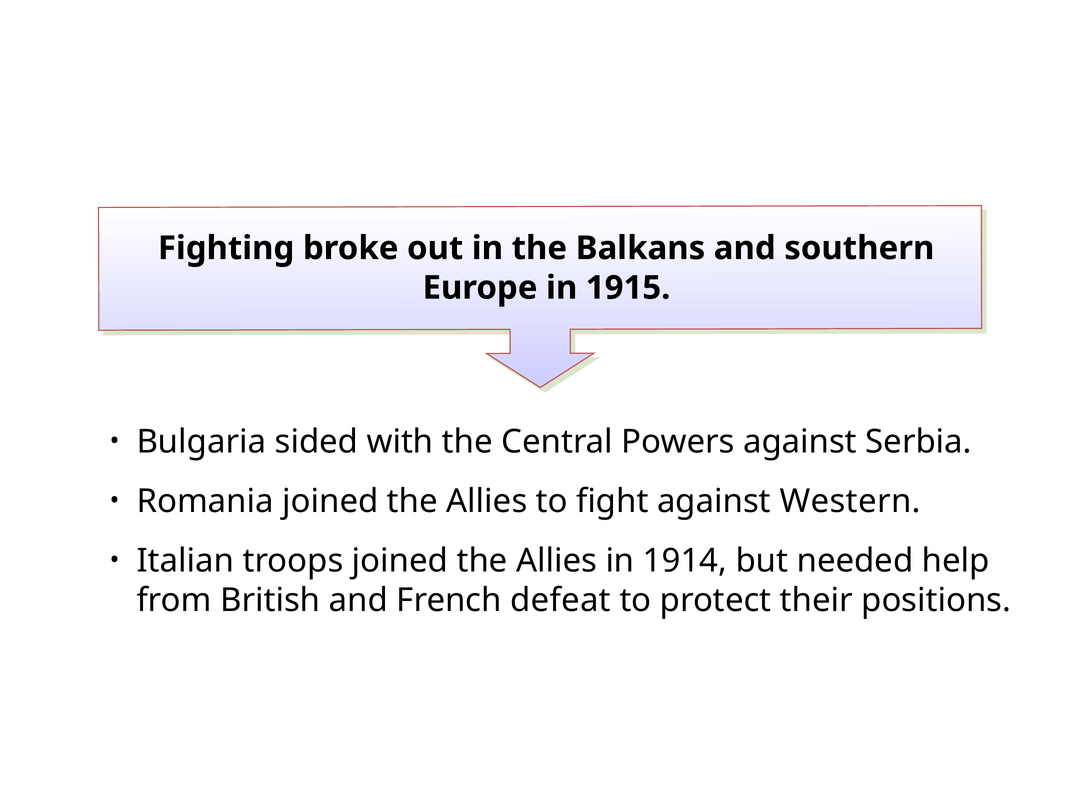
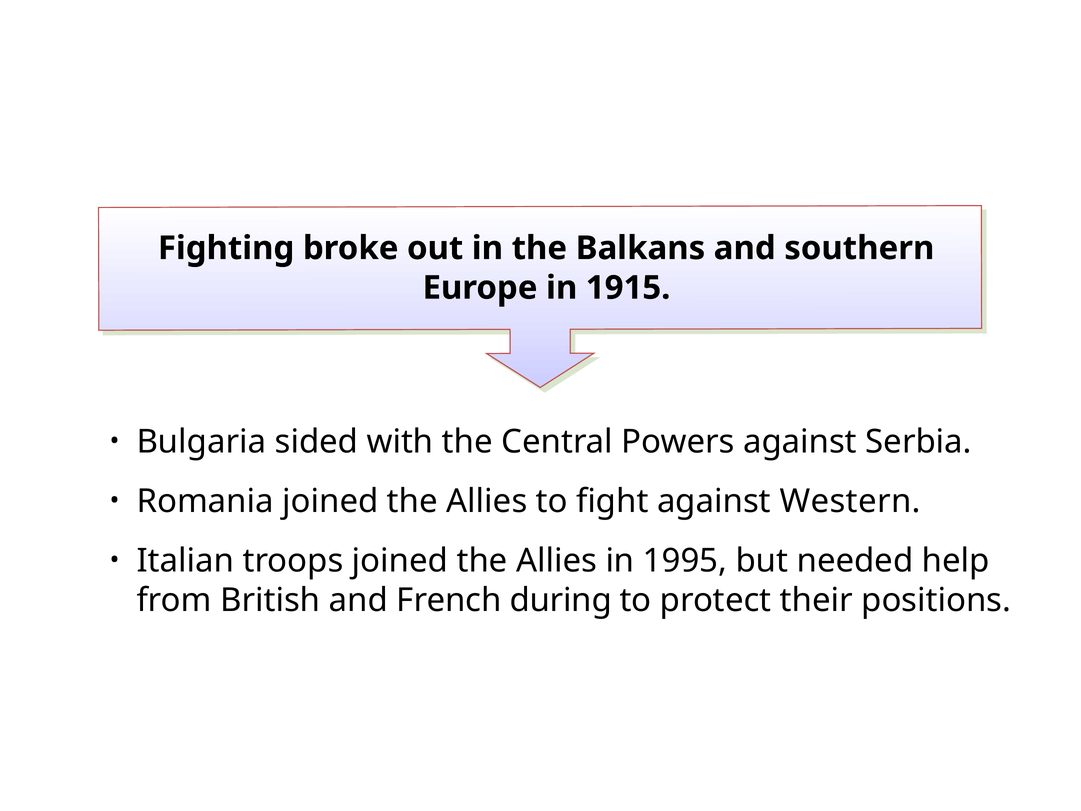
1914: 1914 -> 1995
defeat: defeat -> during
